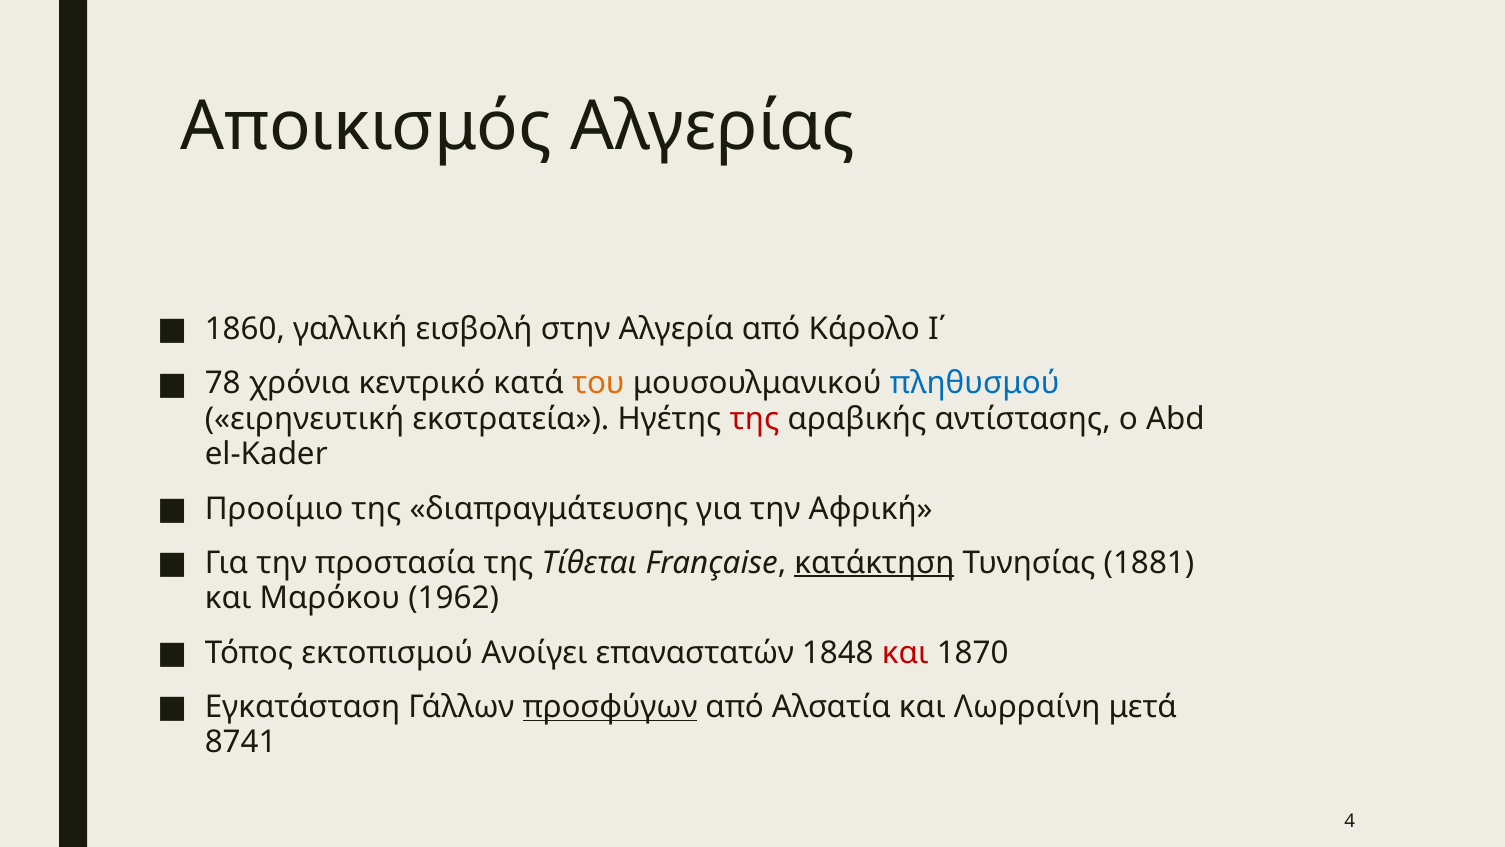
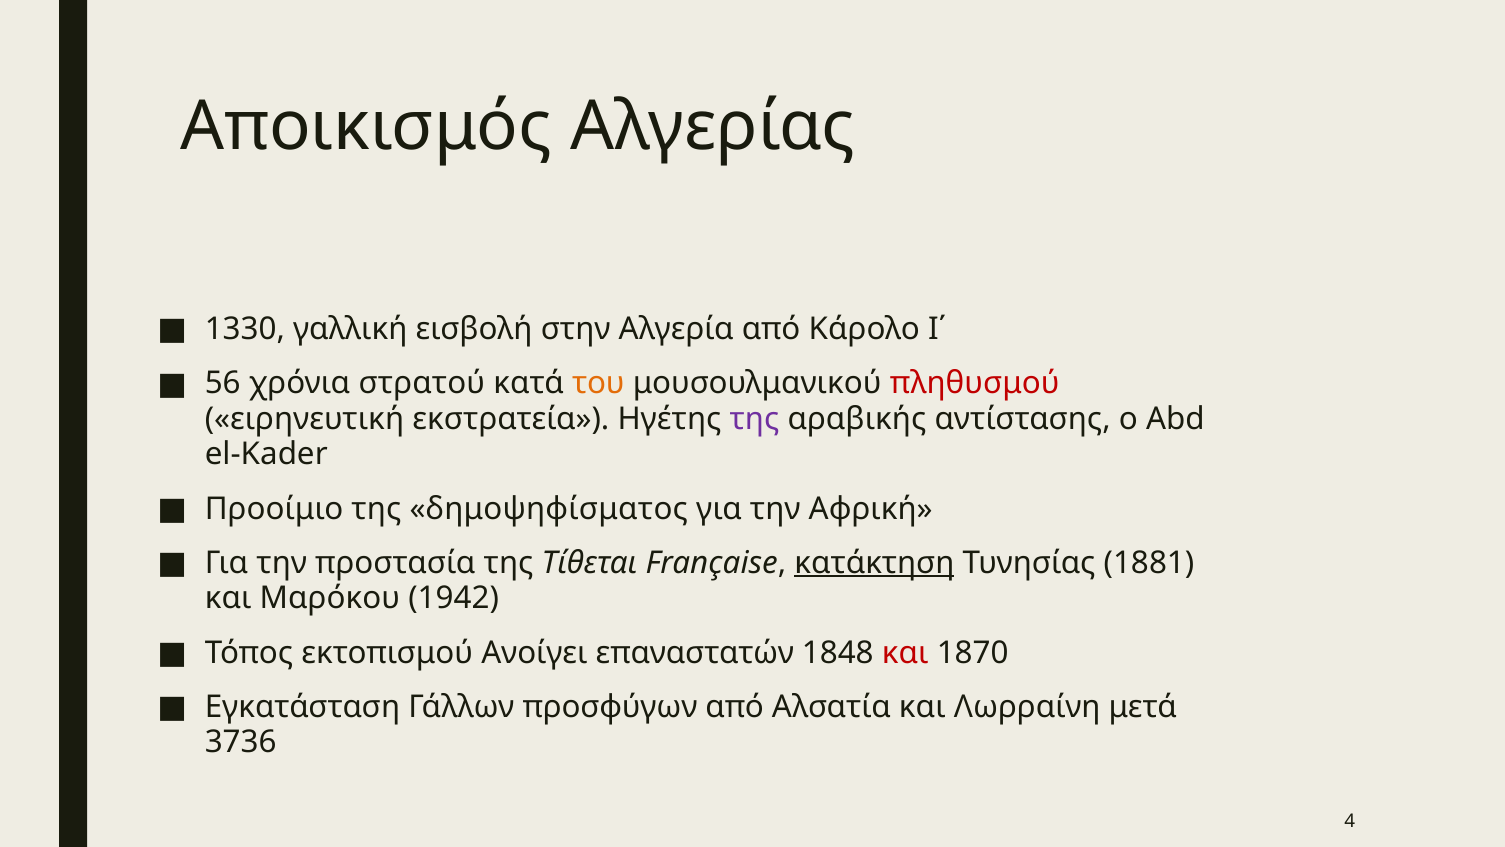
1860: 1860 -> 1330
78: 78 -> 56
κεντρικό: κεντρικό -> στρατού
πληθυσμού colour: blue -> red
της at (754, 419) colour: red -> purple
διαπραγμάτευσης: διαπραγμάτευσης -> δημοψηφίσματος
1962: 1962 -> 1942
προσφύγων underline: present -> none
8741: 8741 -> 3736
